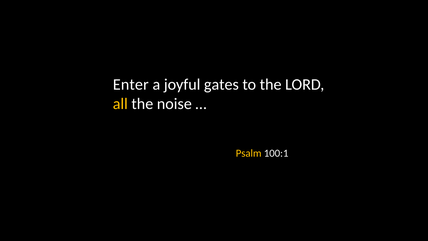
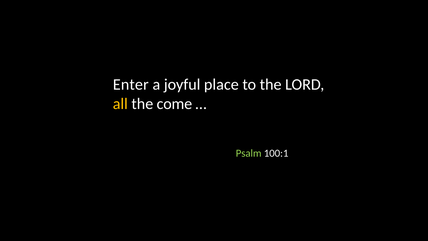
gates: gates -> place
noise: noise -> come
Psalm colour: yellow -> light green
